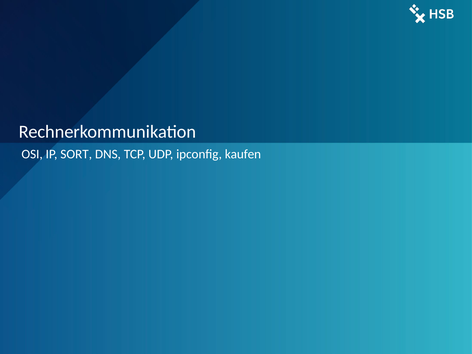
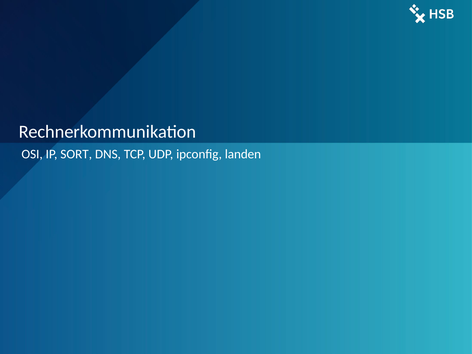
kaufen: kaufen -> landen
